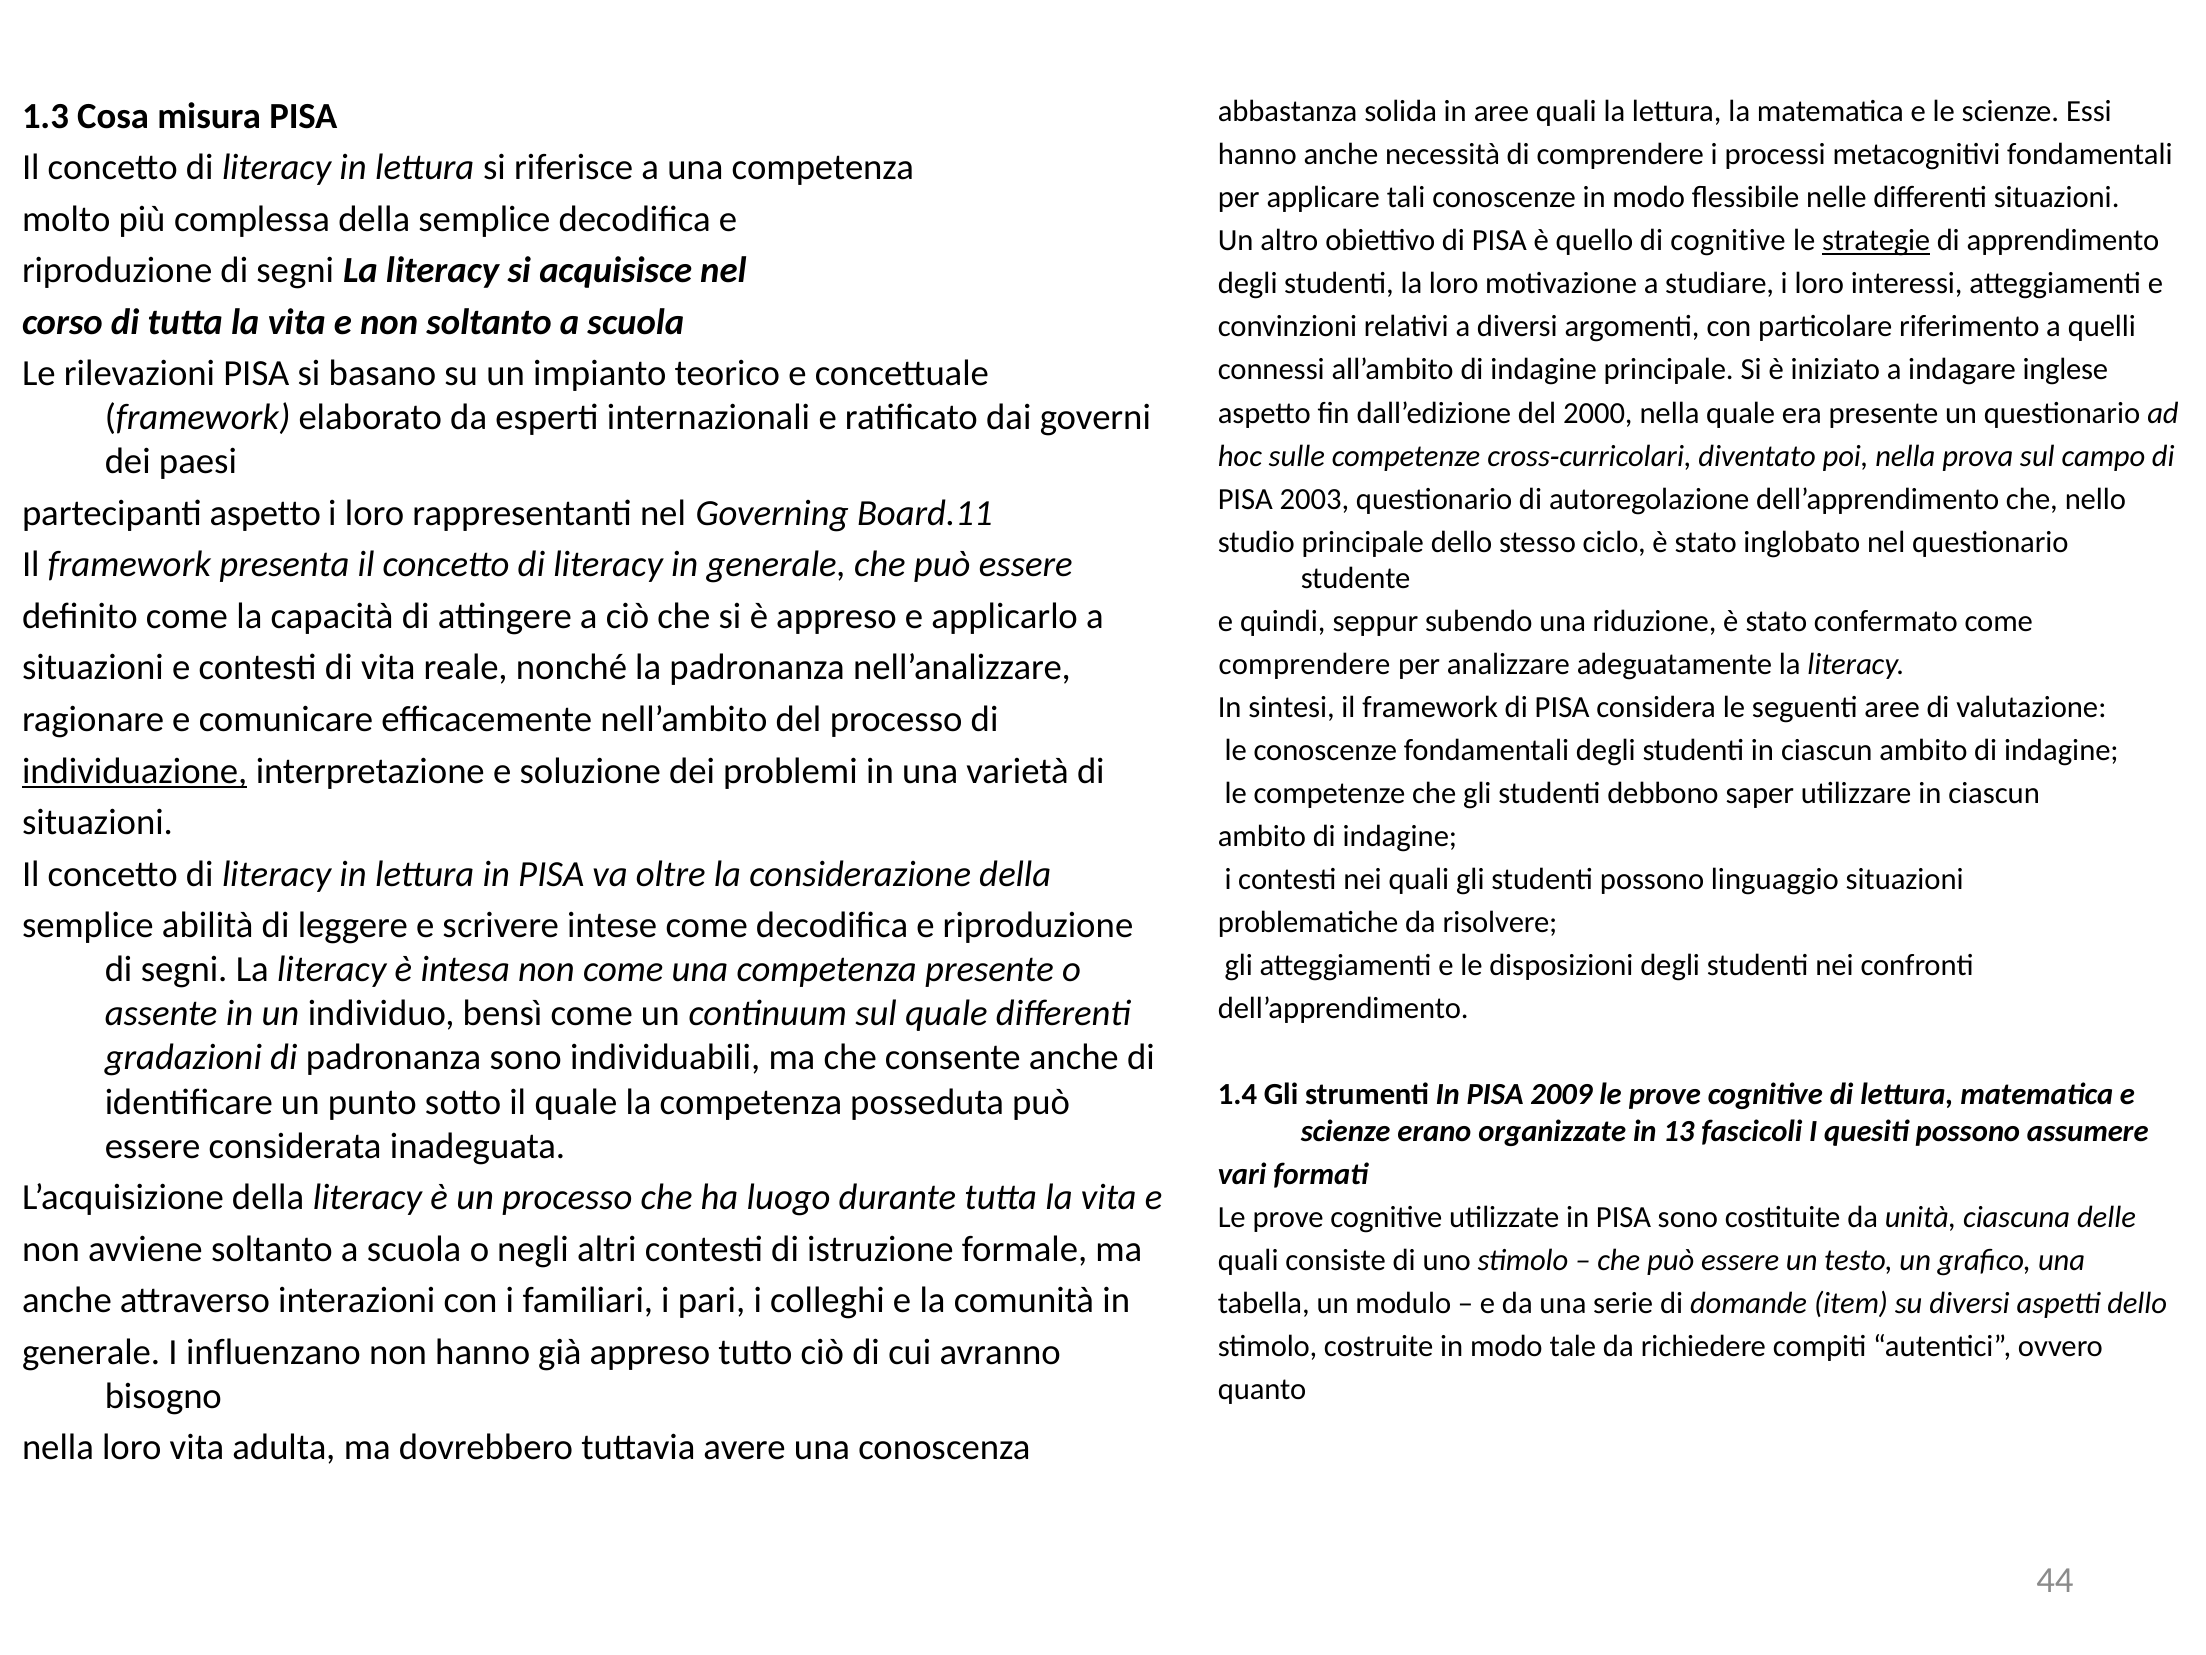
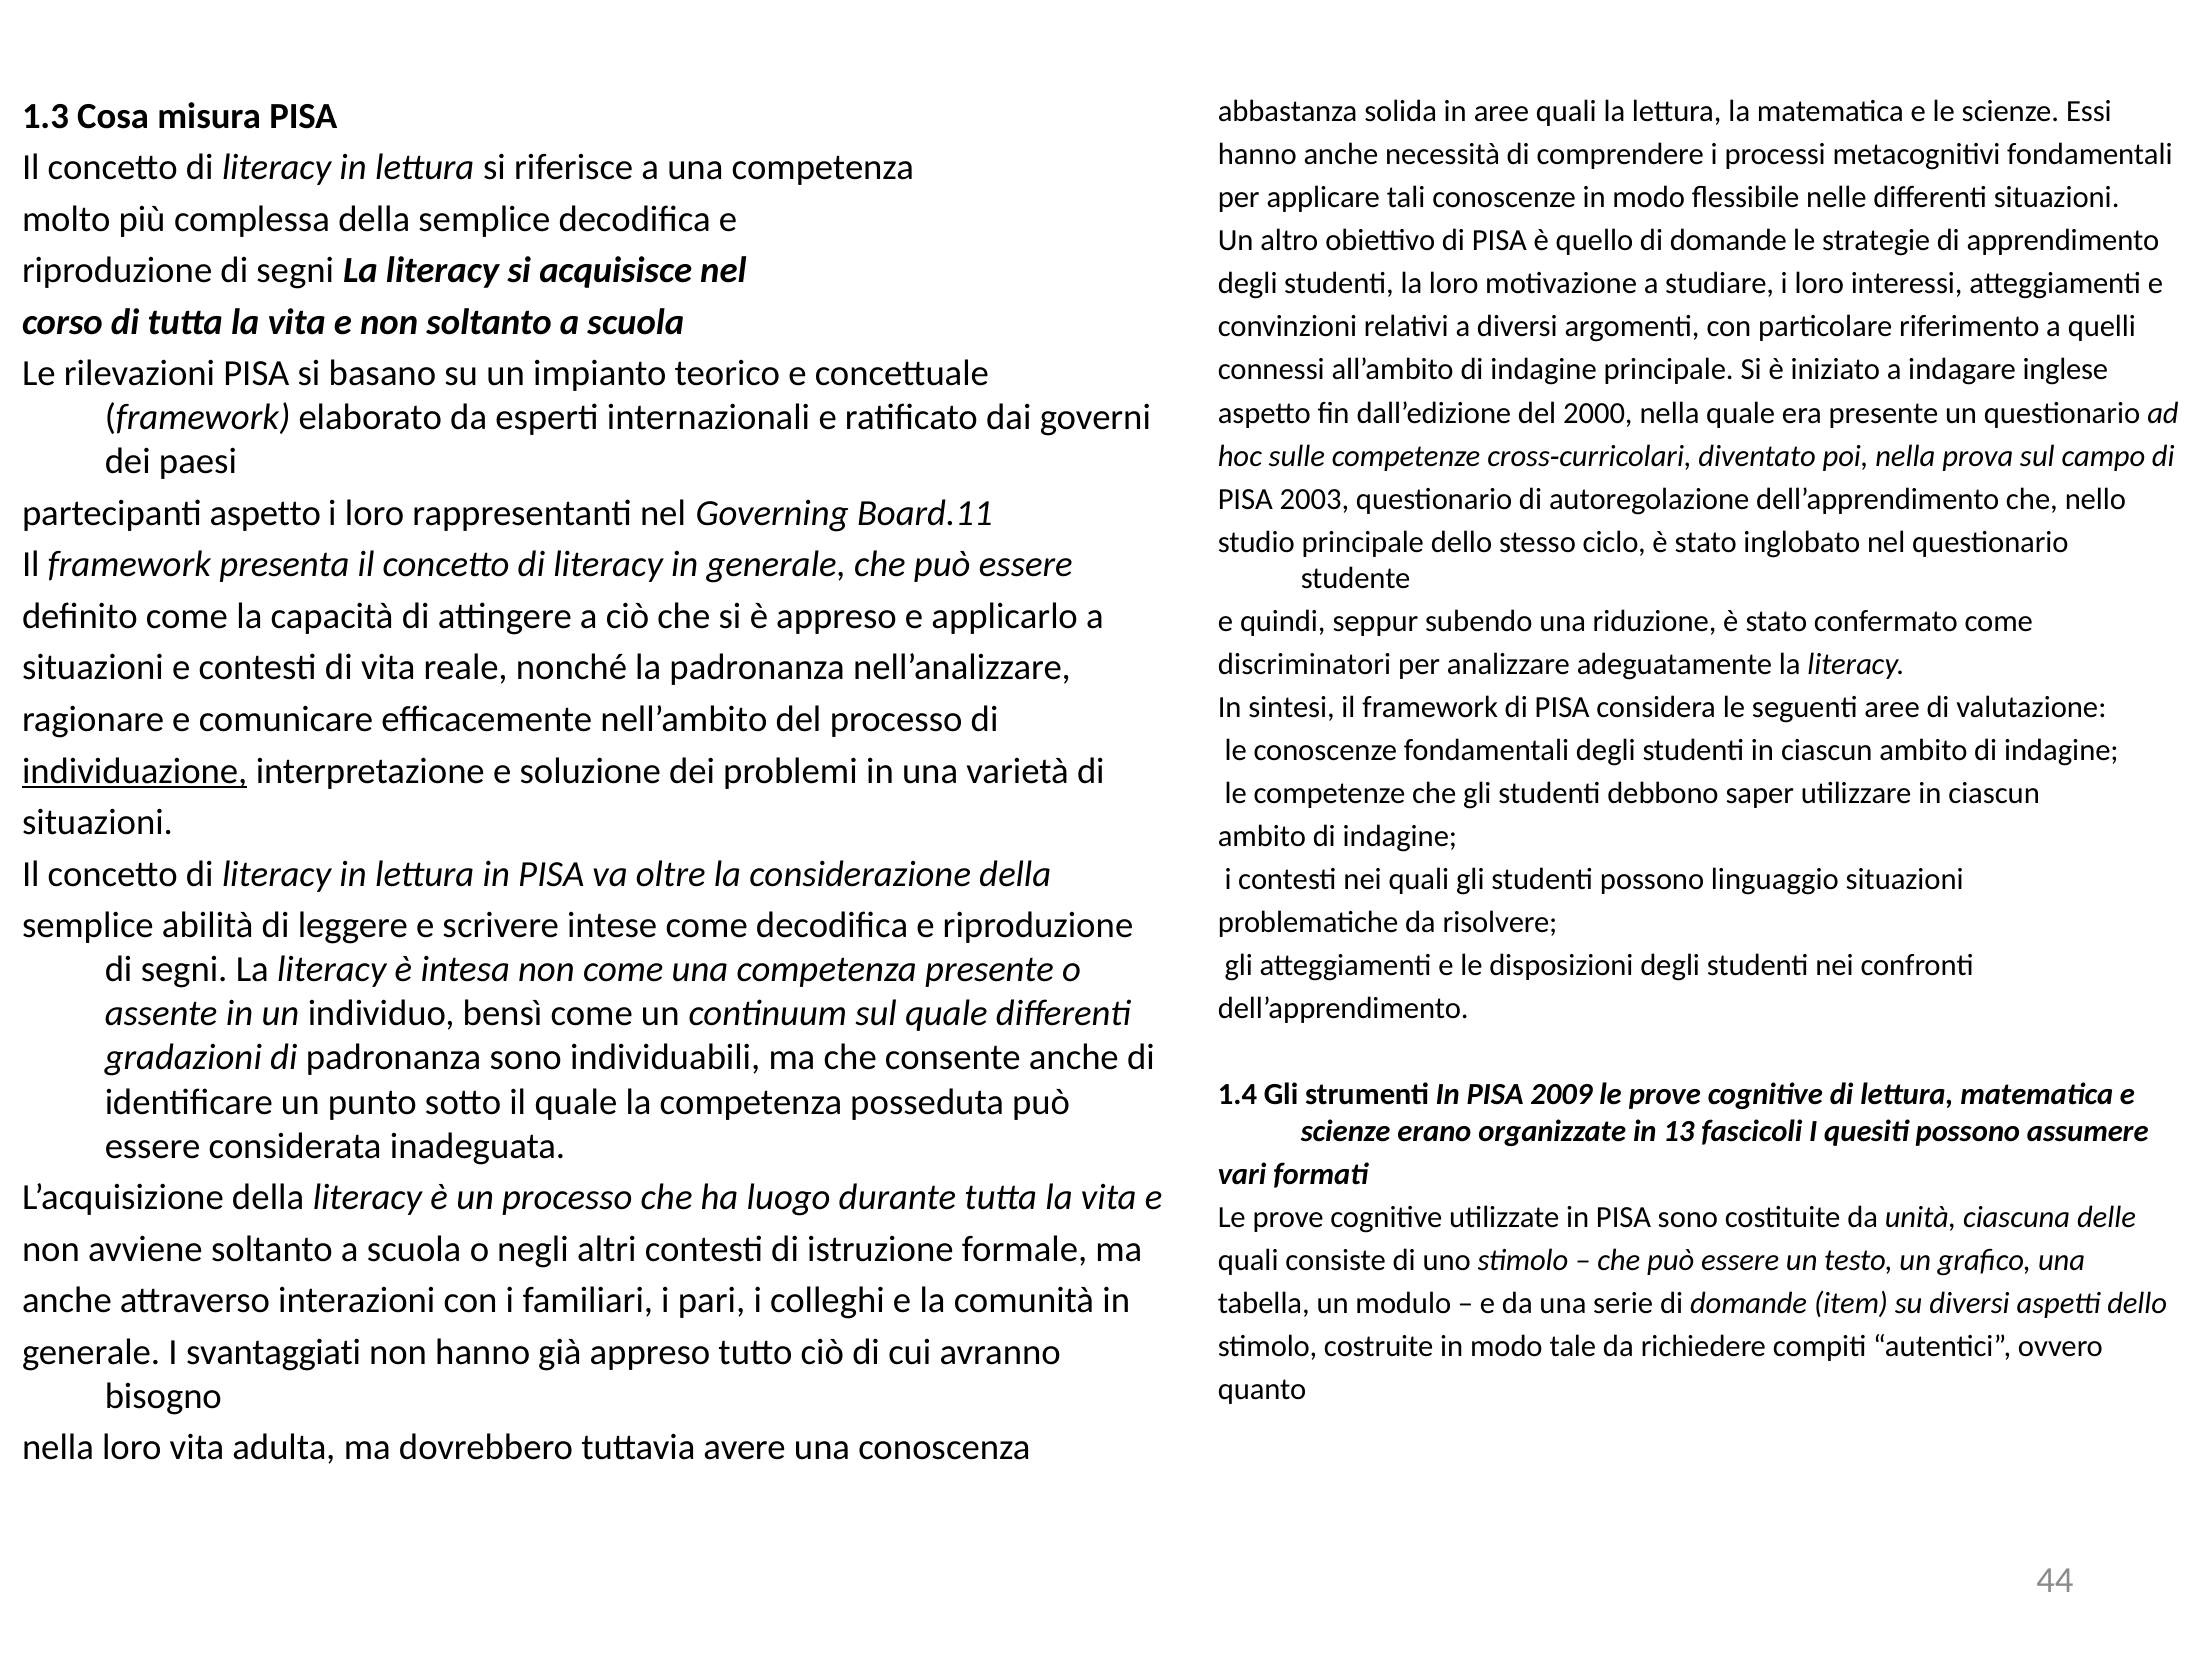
quello di cognitive: cognitive -> domande
strategie underline: present -> none
comprendere at (1305, 665): comprendere -> discriminatori
influenzano: influenzano -> svantaggiati
